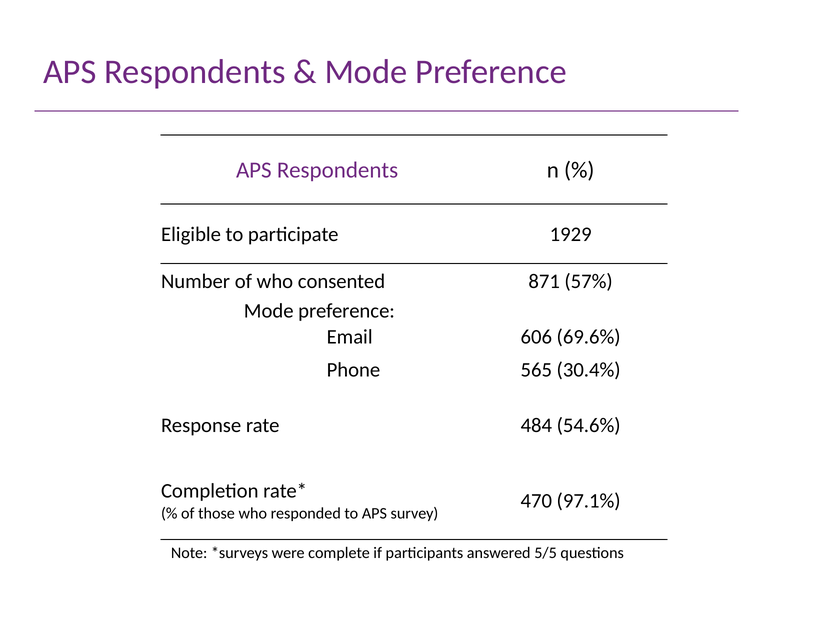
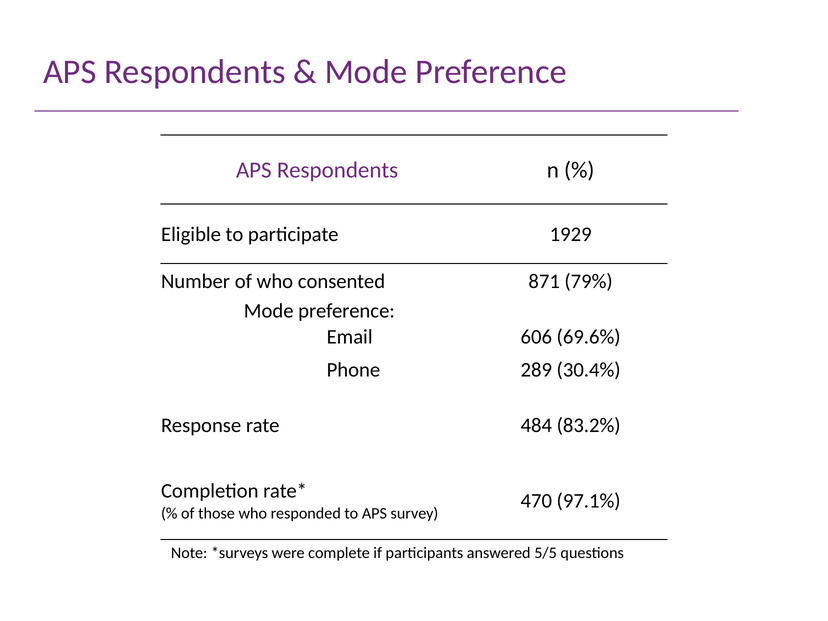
57%: 57% -> 79%
565: 565 -> 289
54.6%: 54.6% -> 83.2%
